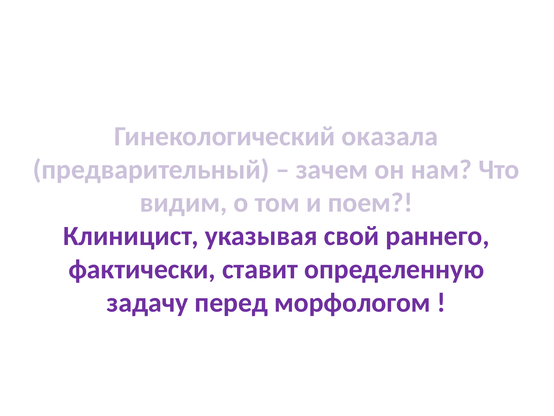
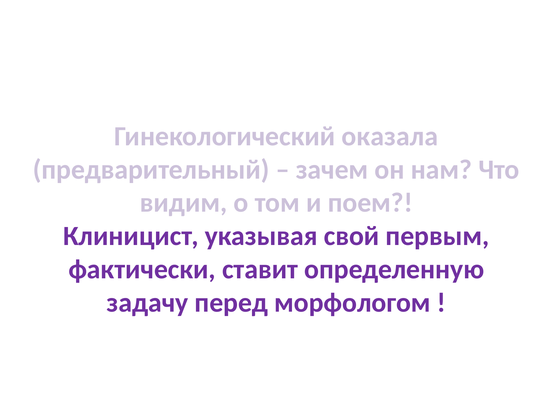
раннего: раннего -> первым
